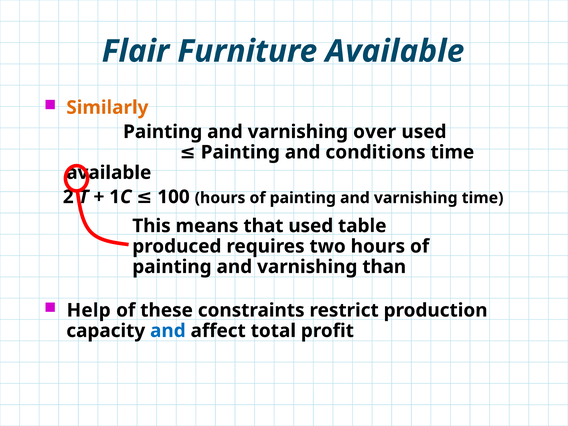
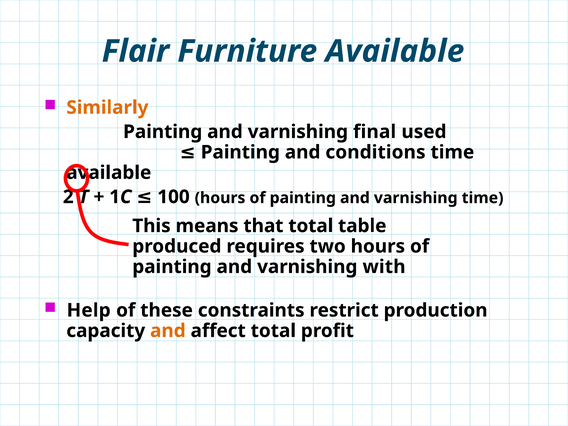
over: over -> final
that used: used -> total
than: than -> with
and at (168, 331) colour: blue -> orange
